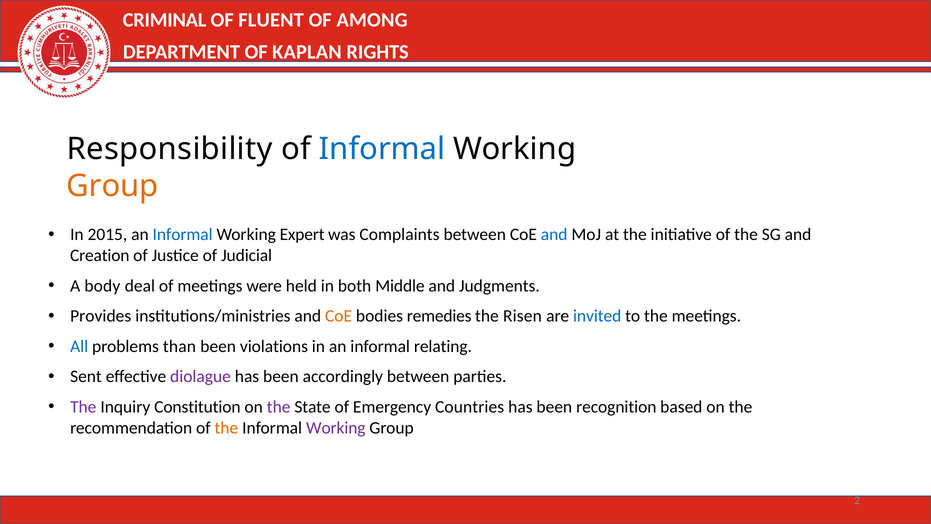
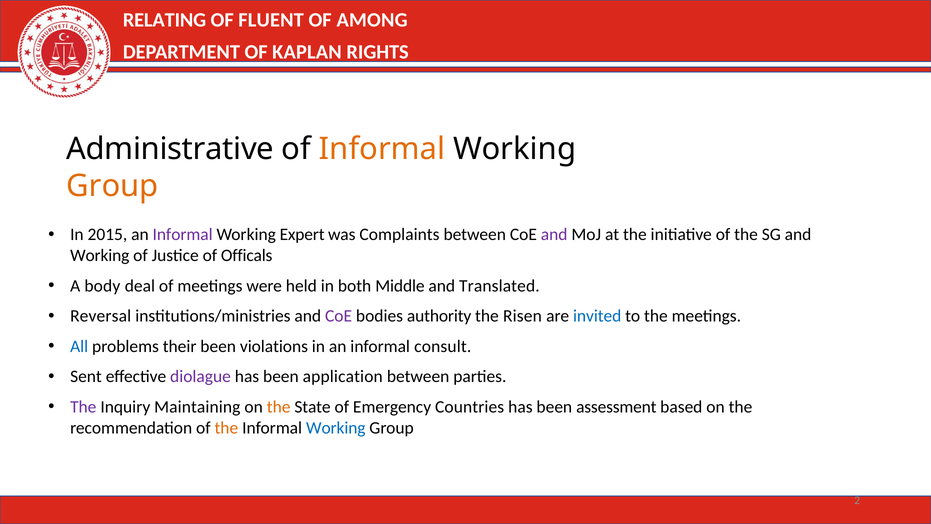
CRIMINAL: CRIMINAL -> RELATING
Responsibility: Responsibility -> Administrative
Informal at (382, 149) colour: blue -> orange
Informal at (183, 235) colour: blue -> purple
and at (554, 235) colour: blue -> purple
Creation at (100, 256): Creation -> Working
Judicial: Judicial -> Officals
Judgments: Judgments -> Translated
Provides: Provides -> Reversal
CoE at (339, 316) colour: orange -> purple
remedies: remedies -> authority
than: than -> their
relating: relating -> consult
accordingly: accordingly -> application
Constitution: Constitution -> Maintaining
the at (279, 407) colour: purple -> orange
recognition: recognition -> assessment
Working at (336, 428) colour: purple -> blue
